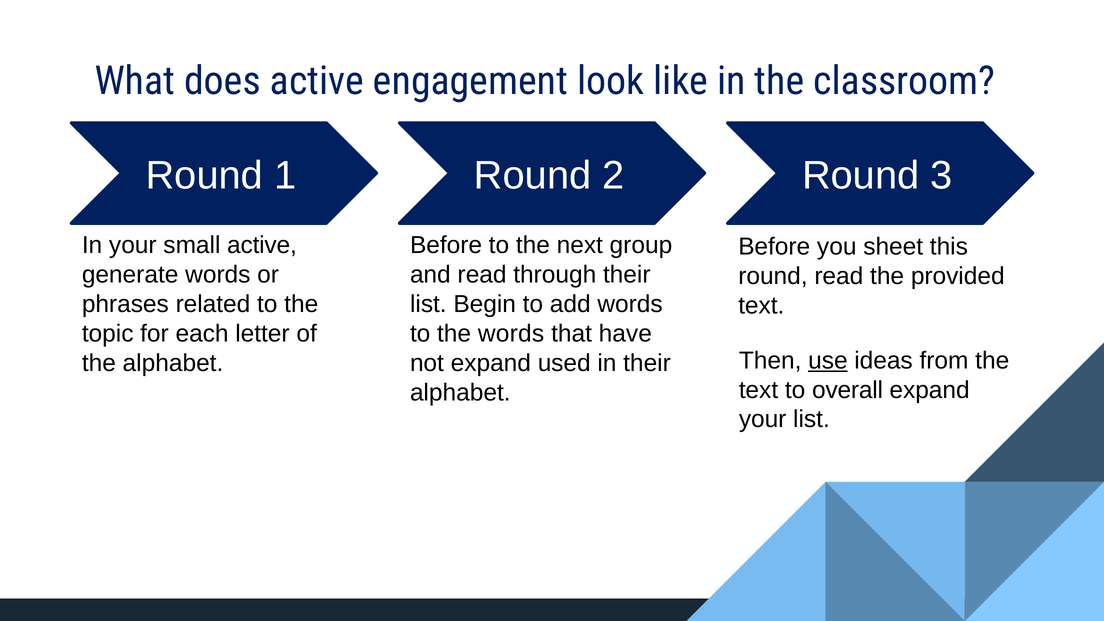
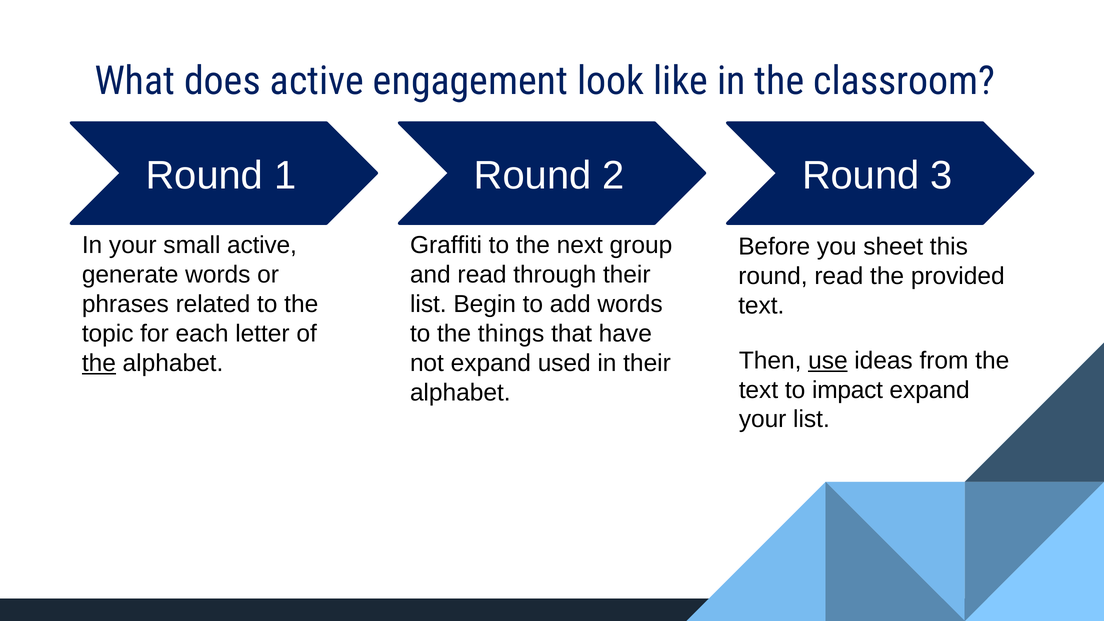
Before at (446, 245): Before -> Graffiti
the words: words -> things
the at (99, 363) underline: none -> present
overall: overall -> impact
